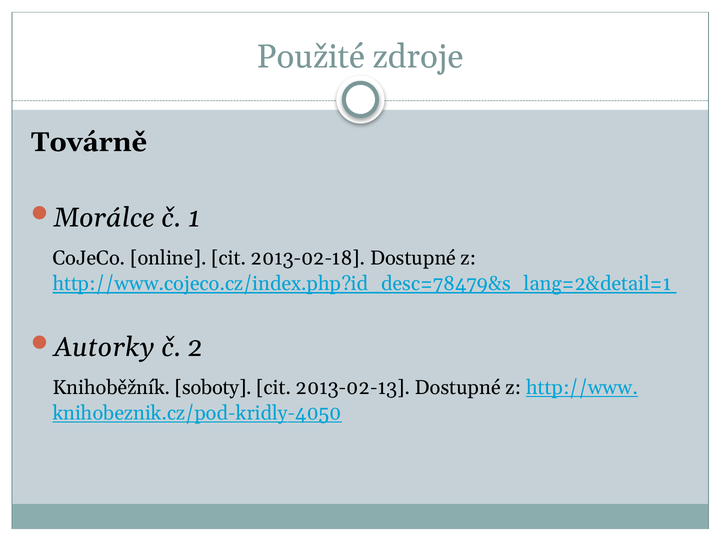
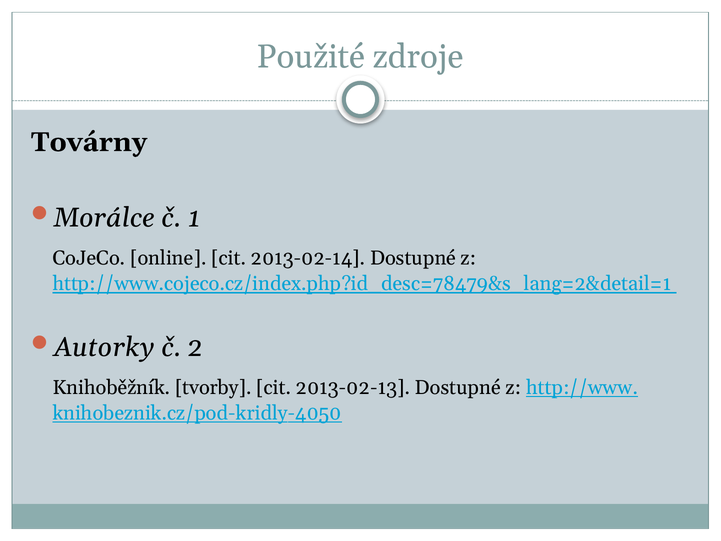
Továrně: Továrně -> Továrny
2013-02-18: 2013-02-18 -> 2013-02-14
soboty: soboty -> tvorby
